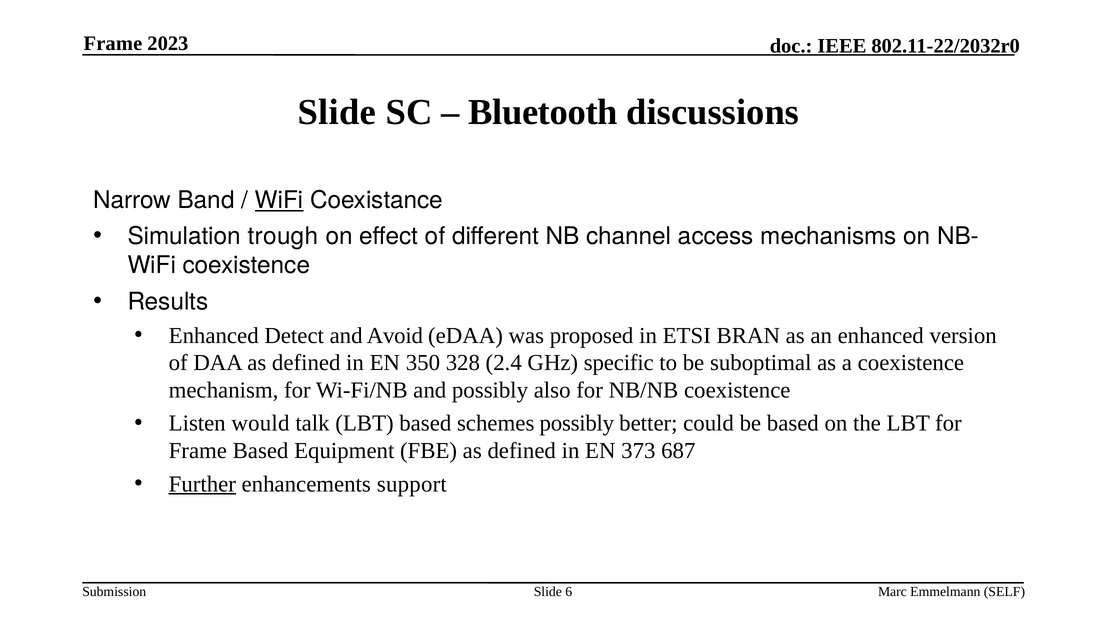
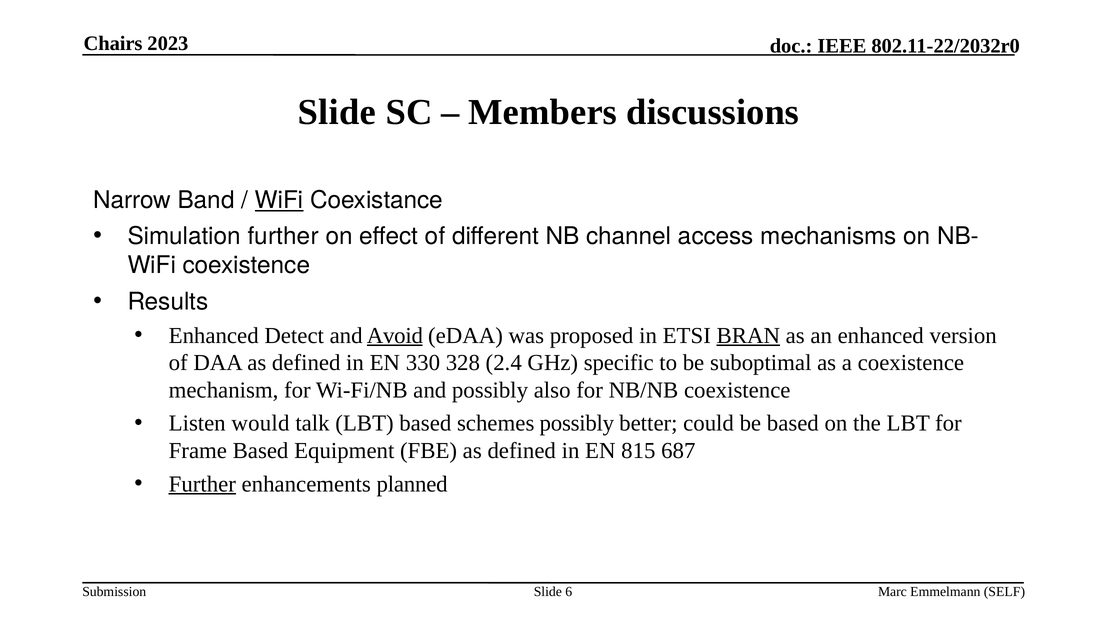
Frame at (113, 44): Frame -> Chairs
Bluetooth: Bluetooth -> Members
Simulation trough: trough -> further
Avoid underline: none -> present
BRAN underline: none -> present
350: 350 -> 330
373: 373 -> 815
support: support -> planned
